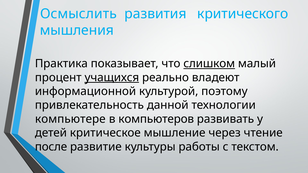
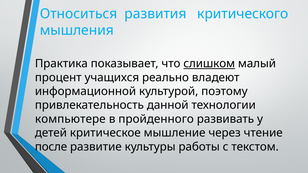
Осмыслить: Осмыслить -> Относиться
учащихся underline: present -> none
компьютеров: компьютеров -> пройденного
